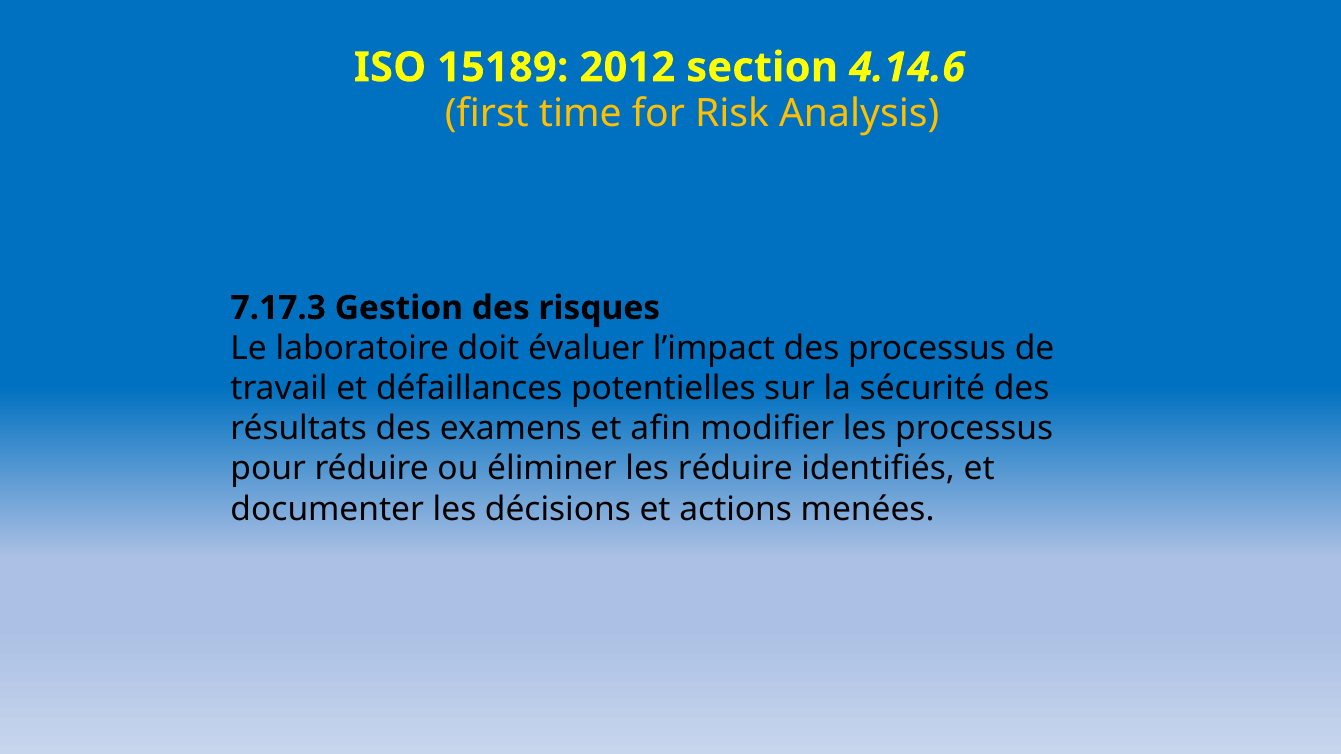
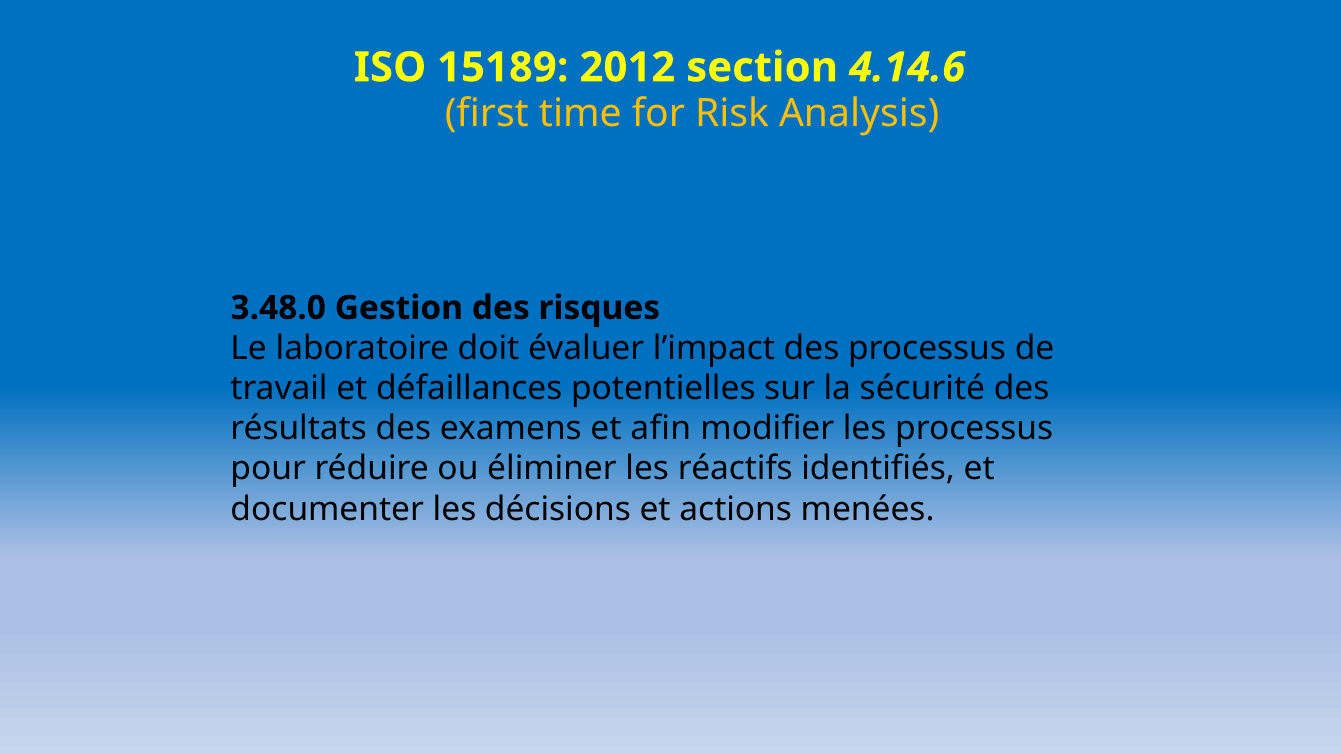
7.17.3: 7.17.3 -> 3.48.0
les réduire: réduire -> réactifs
